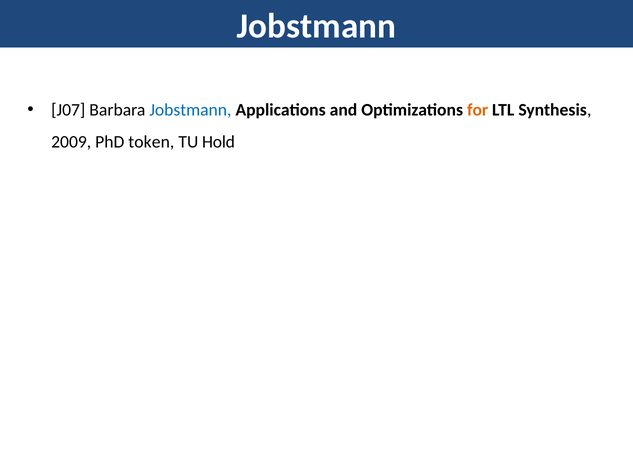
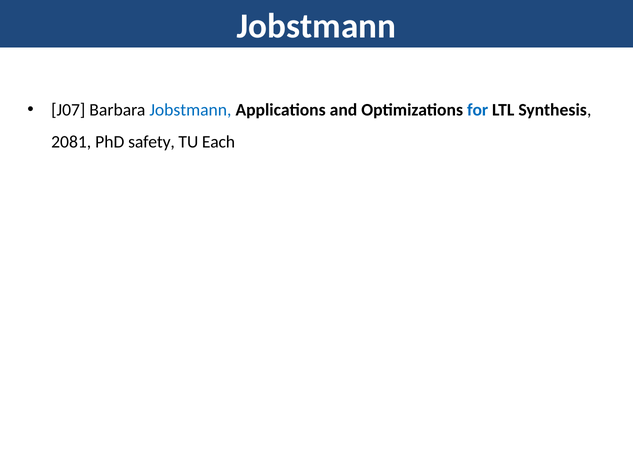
for colour: orange -> blue
2009: 2009 -> 2081
token: token -> safety
Hold: Hold -> Each
